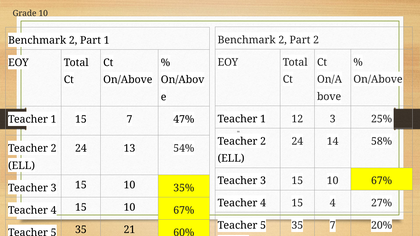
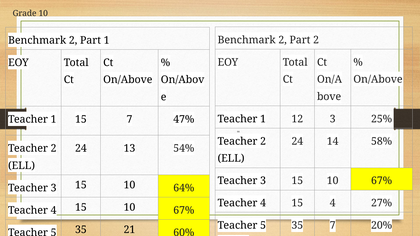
35%: 35% -> 64%
